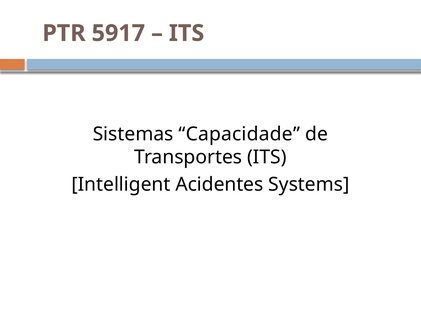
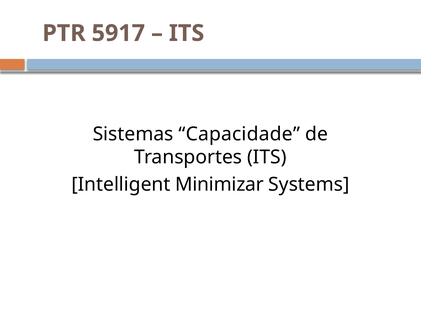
Acidentes: Acidentes -> Minimizar
